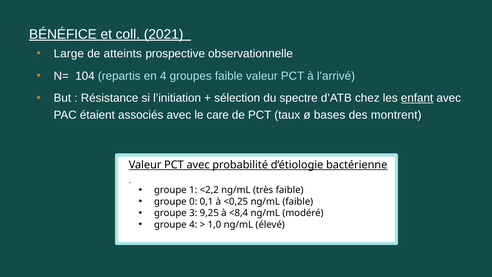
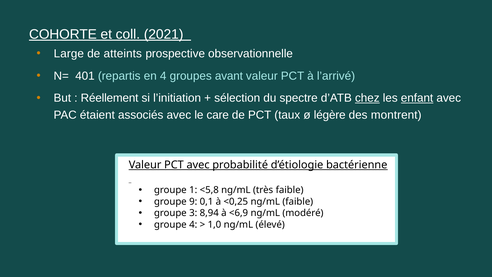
BÉNÉFICE: BÉNÉFICE -> COHORTE
104: 104 -> 401
groupes faible: faible -> avant
Résistance: Résistance -> Réellement
chez underline: none -> present
bases: bases -> légère
<2,2: <2,2 -> <5,8
0: 0 -> 9
9,25: 9,25 -> 8,94
<8,4: <8,4 -> <6,9
